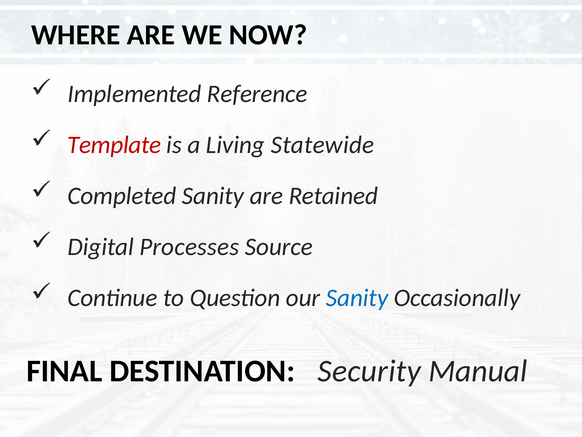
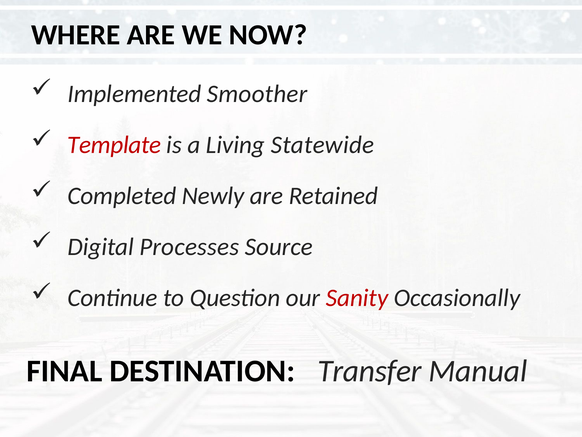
Reference: Reference -> Smoother
Completed Sanity: Sanity -> Newly
Sanity at (357, 298) colour: blue -> red
Security: Security -> Transfer
